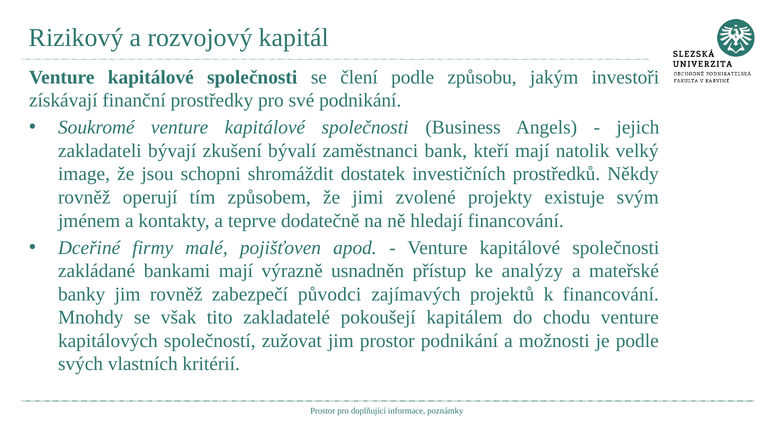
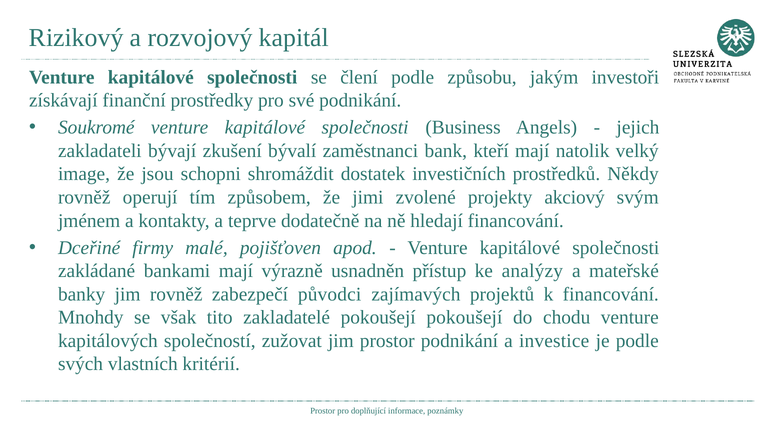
existuje: existuje -> akciový
pokoušejí kapitálem: kapitálem -> pokoušejí
možnosti: možnosti -> investice
